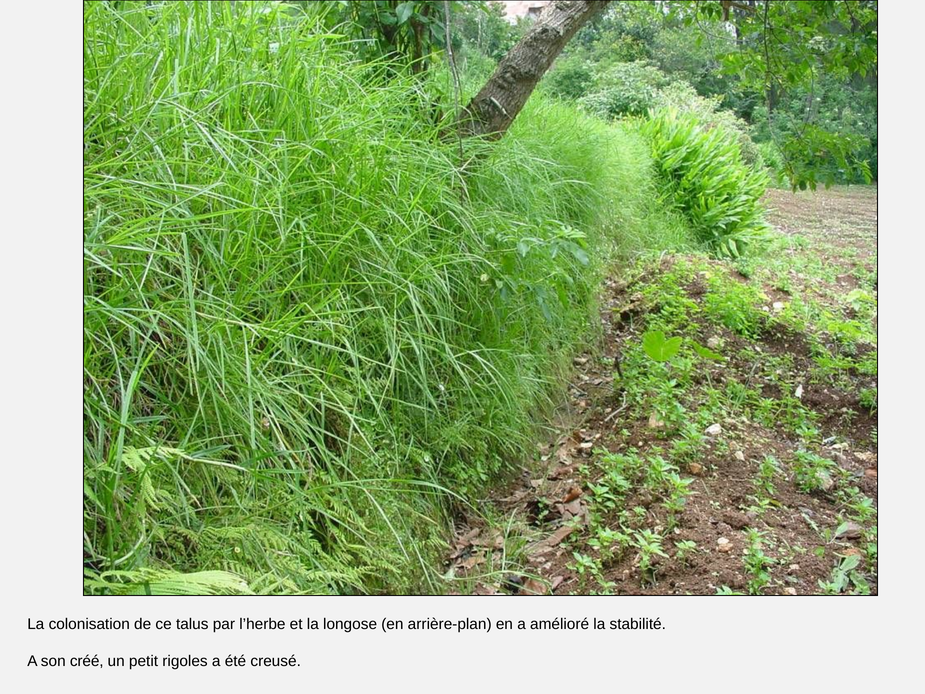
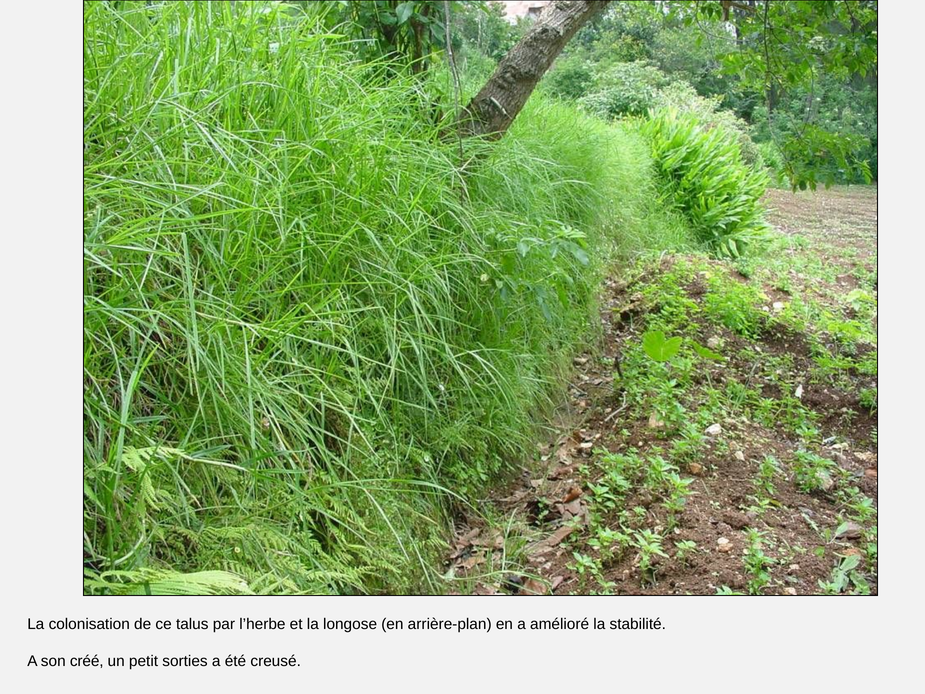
rigoles: rigoles -> sorties
